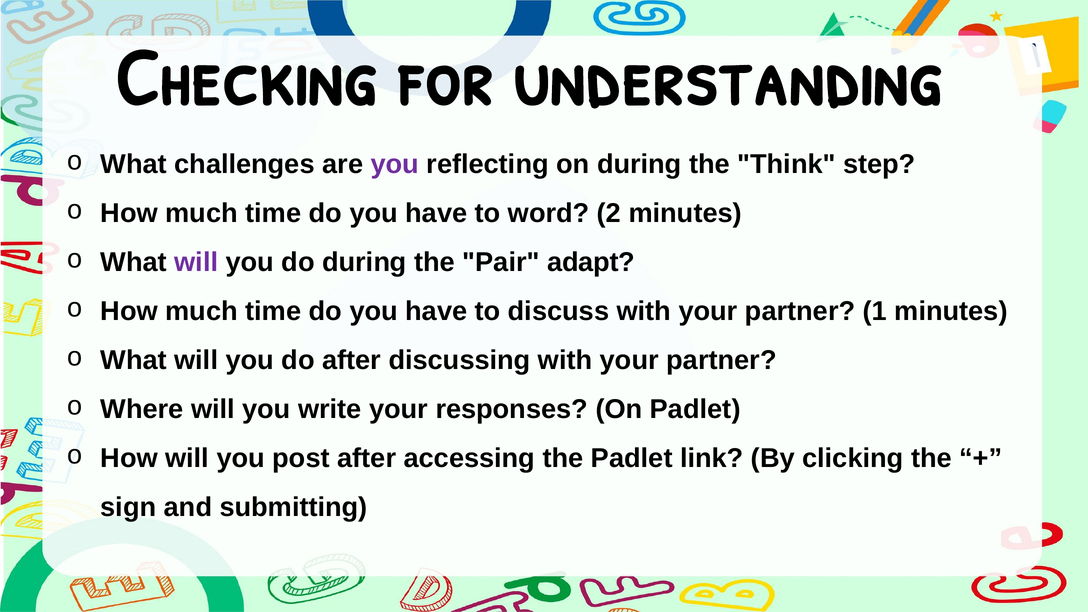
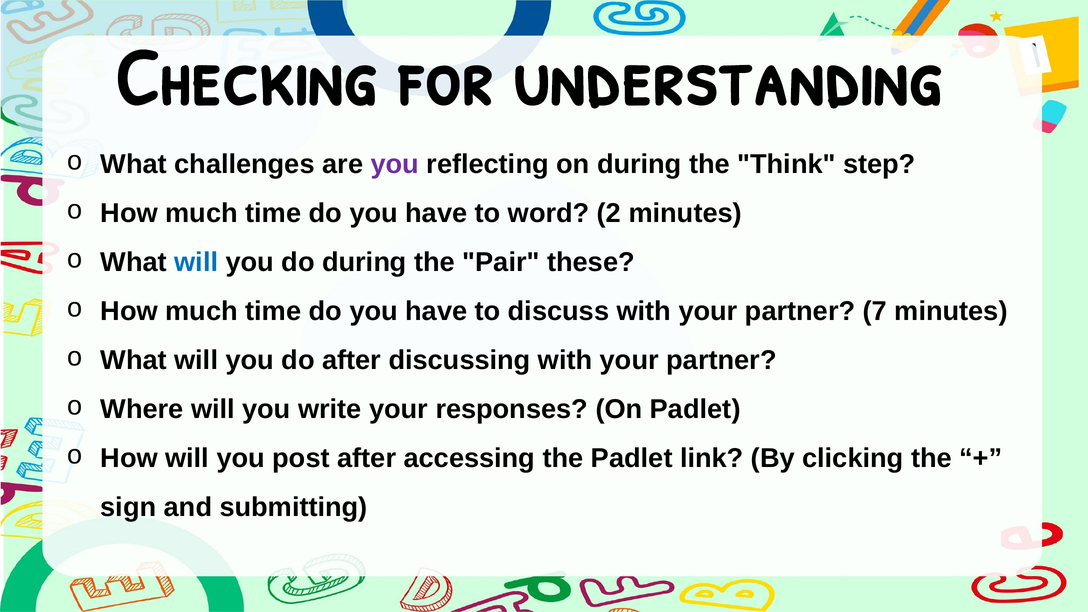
will at (196, 262) colour: purple -> blue
adapt: adapt -> these
1: 1 -> 7
